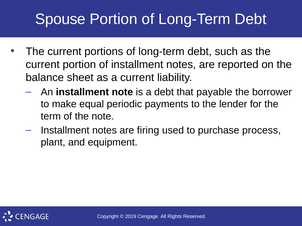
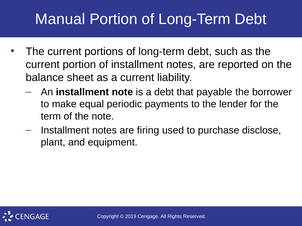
Spouse: Spouse -> Manual
process: process -> disclose
